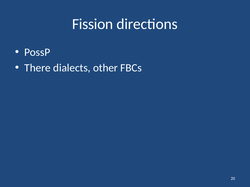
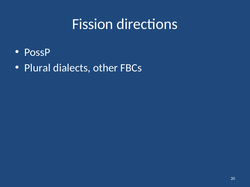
There: There -> Plural
